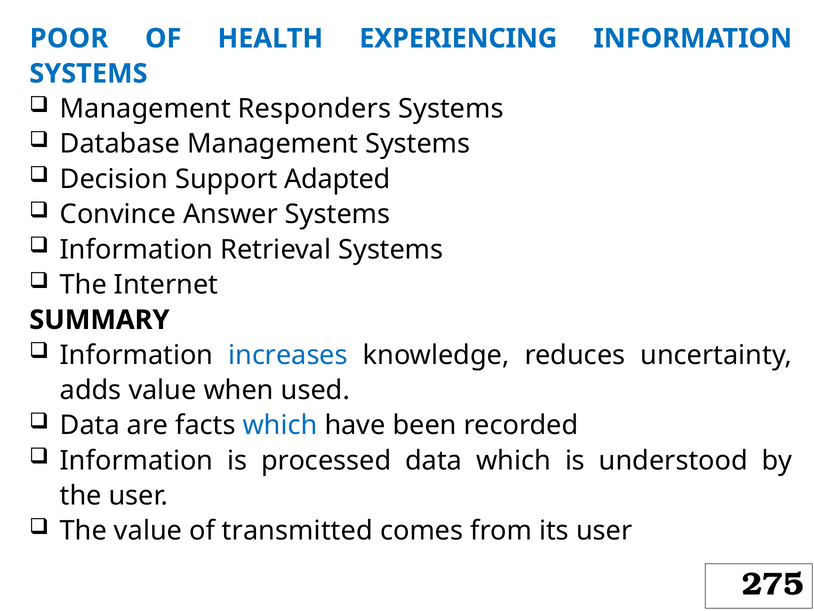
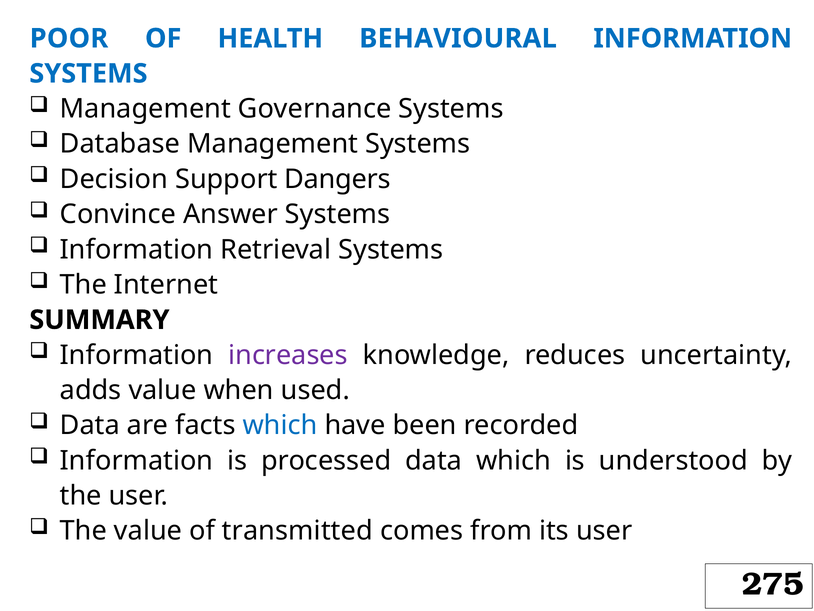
EXPERIENCING: EXPERIENCING -> BEHAVIOURAL
Responders: Responders -> Governance
Adapted: Adapted -> Dangers
increases colour: blue -> purple
